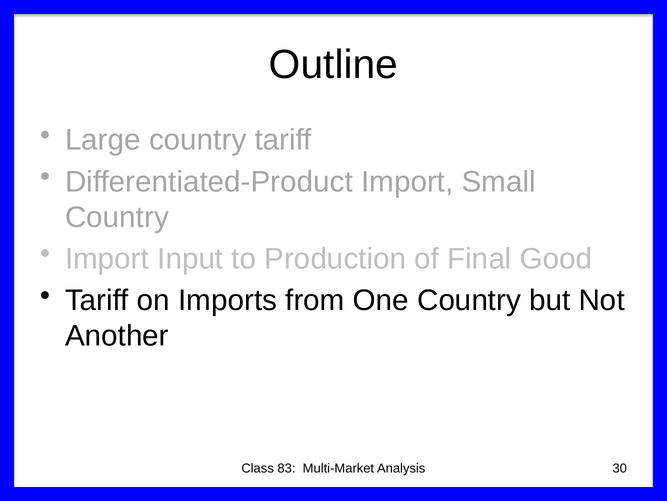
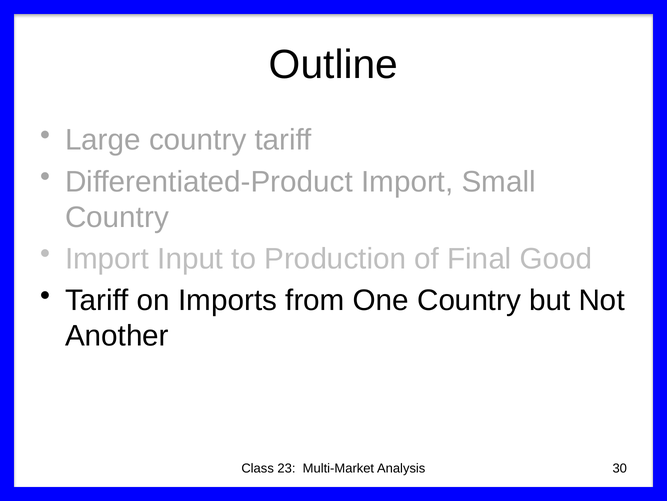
83: 83 -> 23
